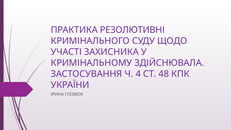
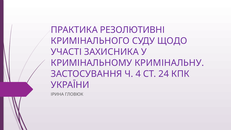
ЗДІЙСНЮВАЛА: ЗДІЙСНЮВАЛА -> КРИМІНАЛЬНУ
48: 48 -> 24
